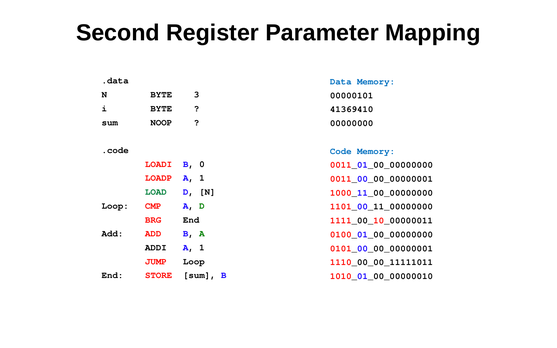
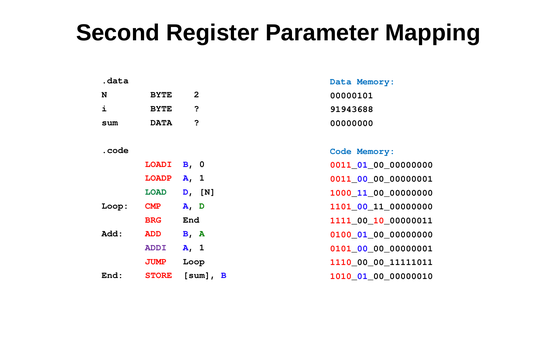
3: 3 -> 2
41369410: 41369410 -> 91943688
sum NOOP: NOOP -> DATA
ADDI colour: black -> purple
